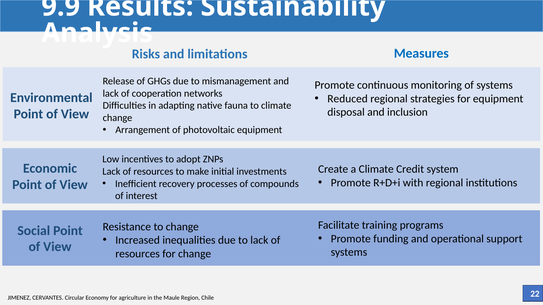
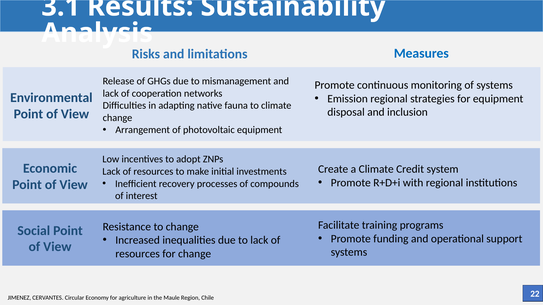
9.9: 9.9 -> 3.1
Reduced: Reduced -> Emission
